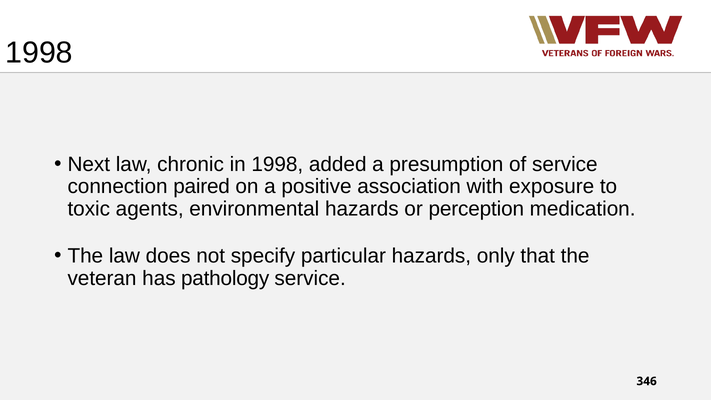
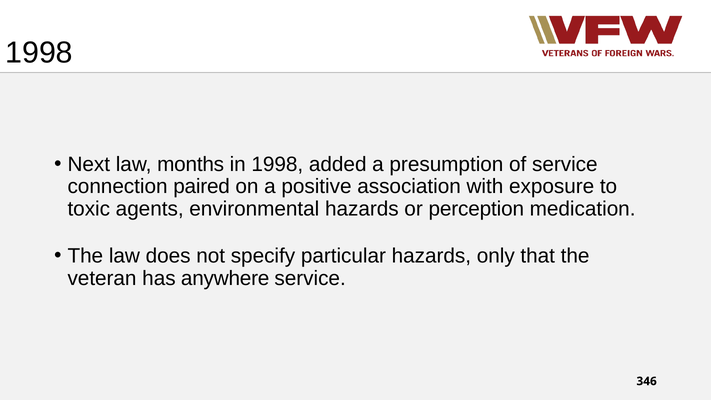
chronic: chronic -> months
pathology: pathology -> anywhere
